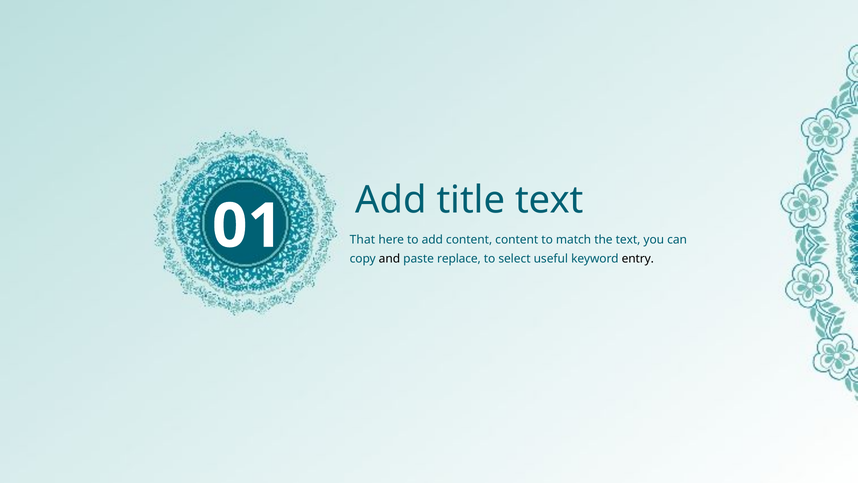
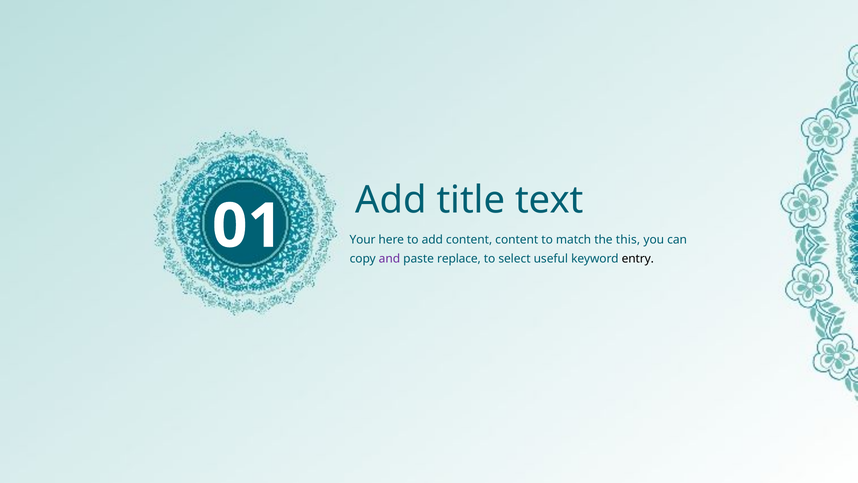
That: That -> Your
the text: text -> this
and colour: black -> purple
